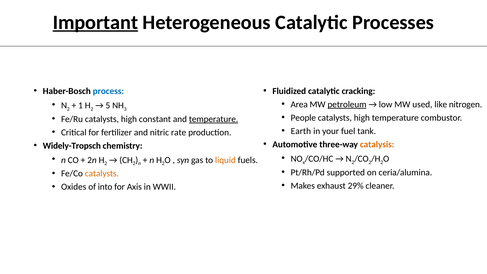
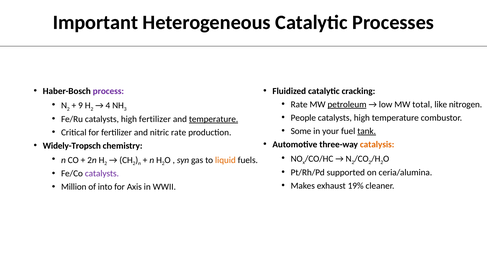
Important underline: present -> none
process colour: blue -> purple
Area at (299, 104): Area -> Rate
used: used -> total
1: 1 -> 9
5: 5 -> 4
high constant: constant -> fertilizer
Earth: Earth -> Some
tank underline: none -> present
catalysts at (102, 174) colour: orange -> purple
29%: 29% -> 19%
Oxides: Oxides -> Million
